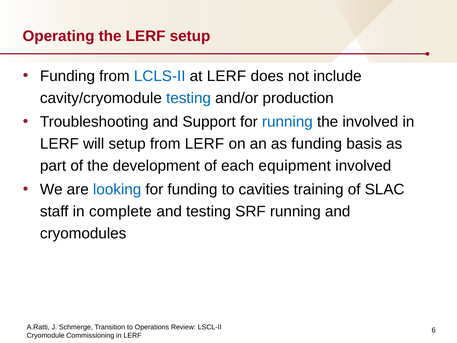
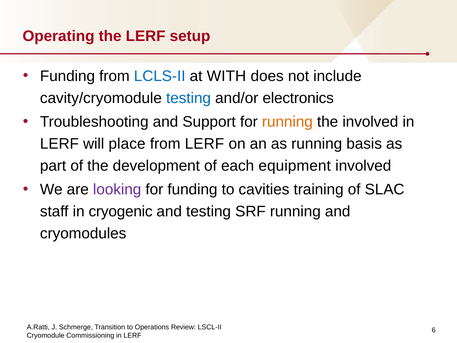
at LERF: LERF -> WITH
production: production -> electronics
running at (287, 122) colour: blue -> orange
will setup: setup -> place
as funding: funding -> running
looking colour: blue -> purple
complete: complete -> cryogenic
